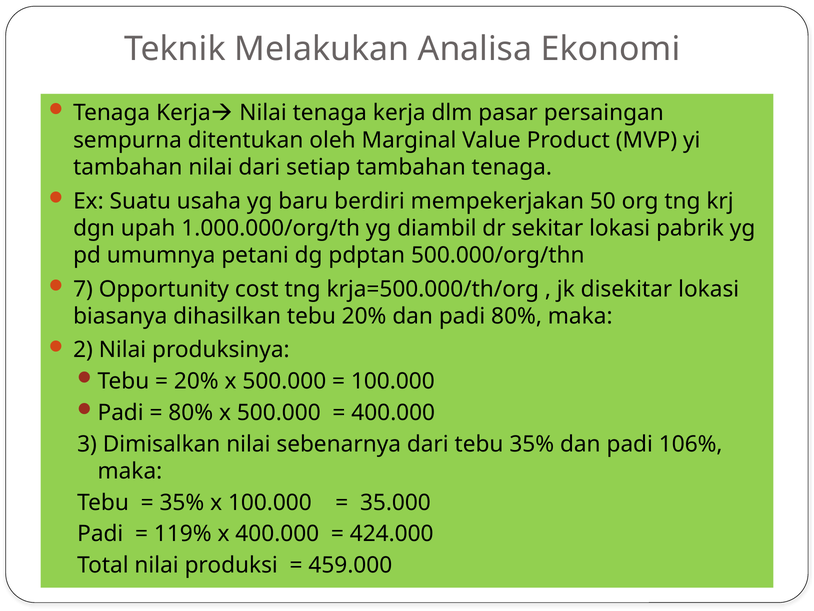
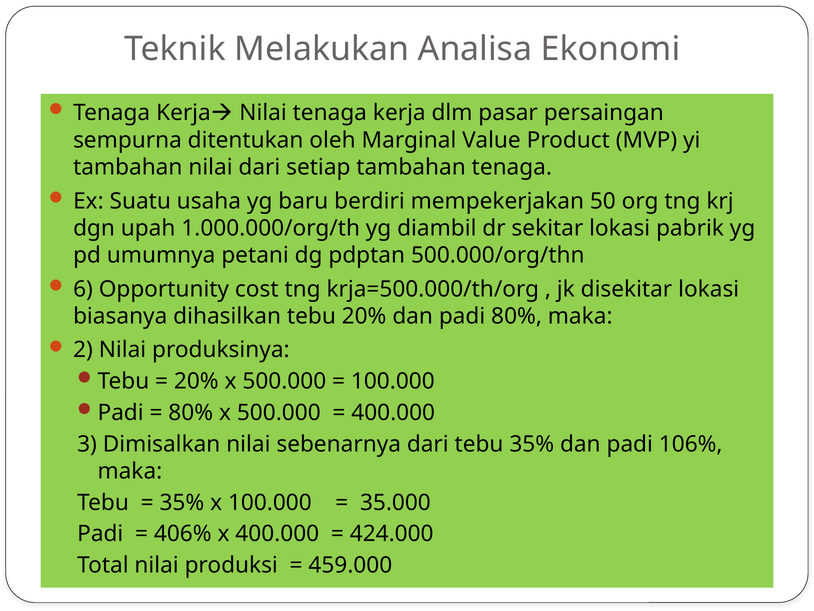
7: 7 -> 6
119%: 119% -> 406%
